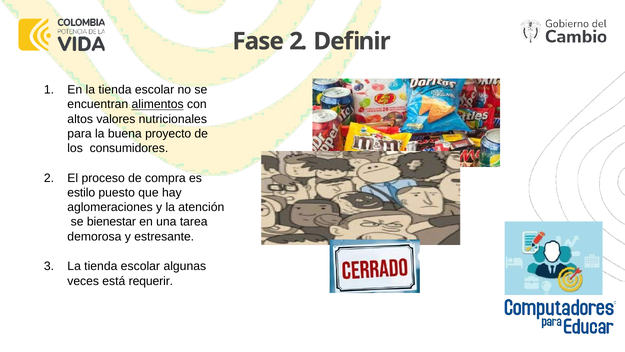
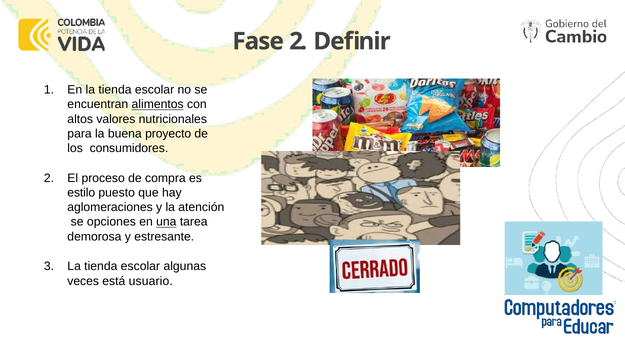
bienestar: bienestar -> opciones
una underline: none -> present
requerir: requerir -> usuario
